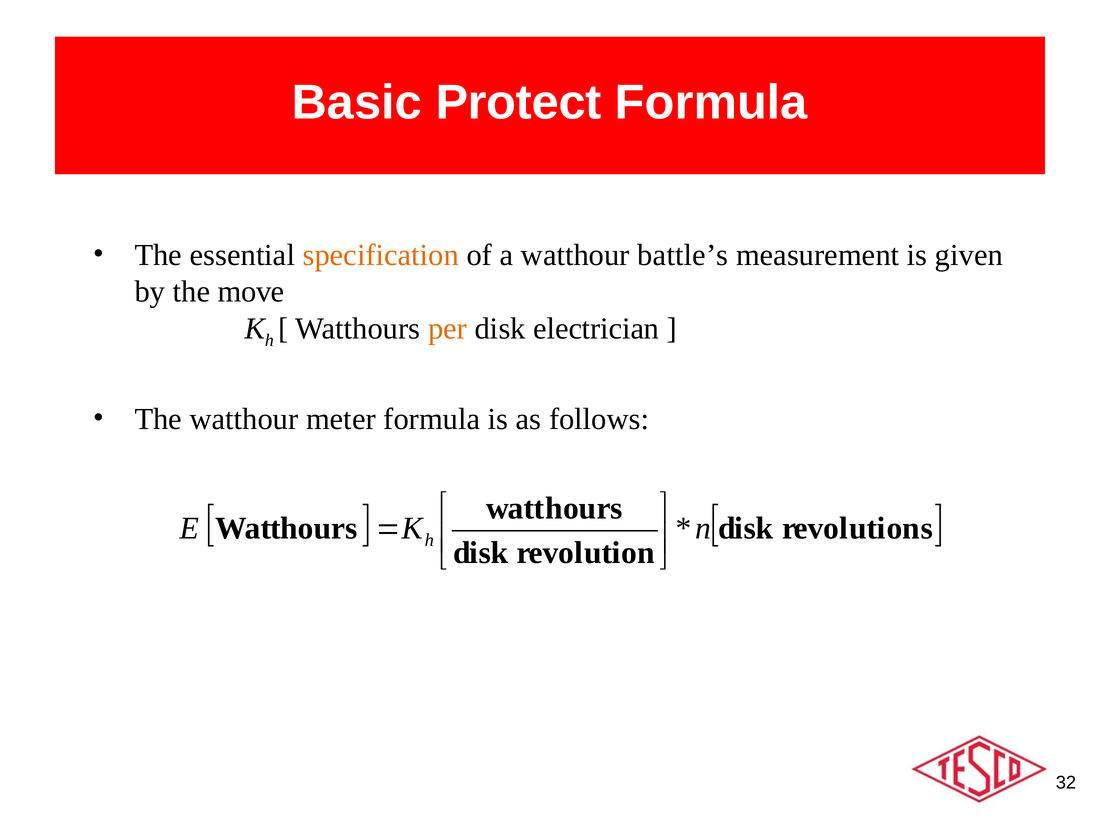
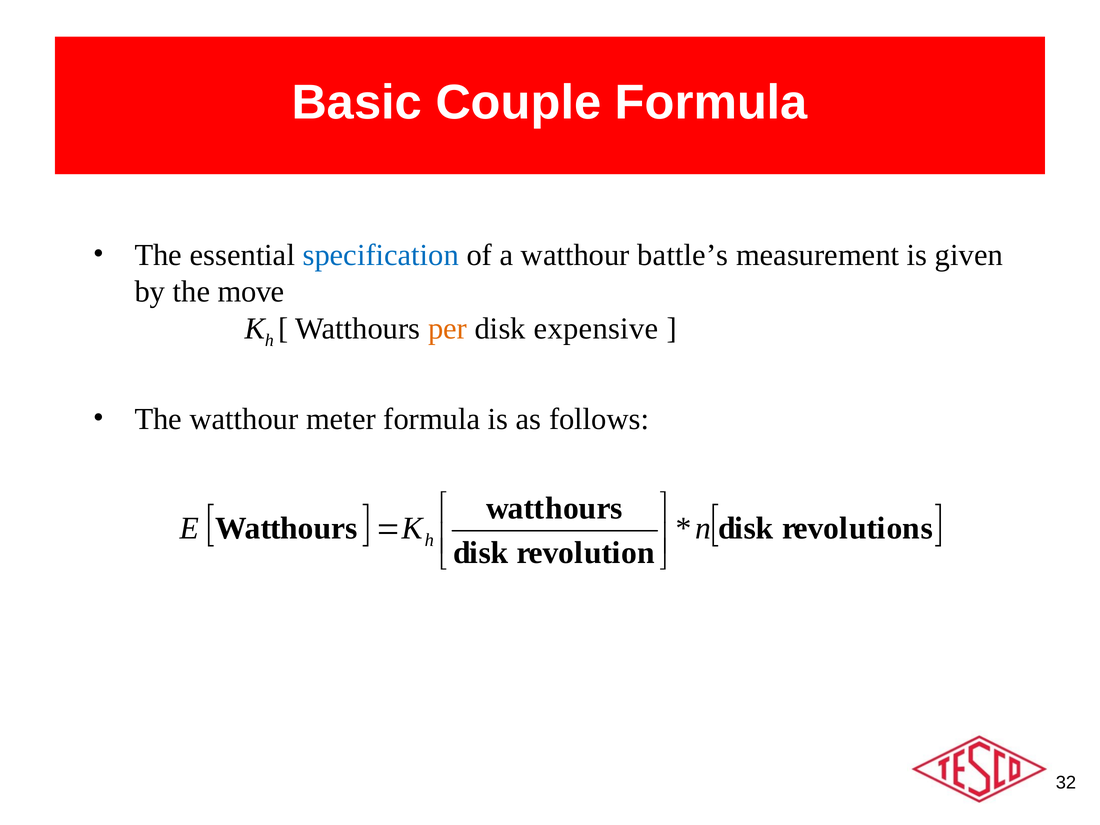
Protect: Protect -> Couple
specification colour: orange -> blue
electrician: electrician -> expensive
